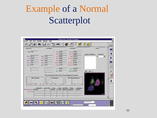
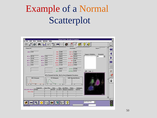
Example colour: orange -> red
